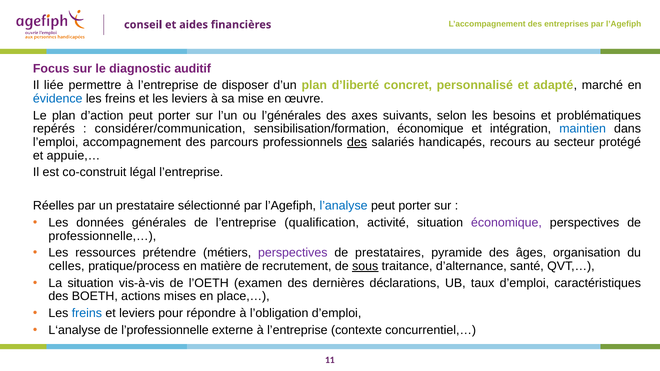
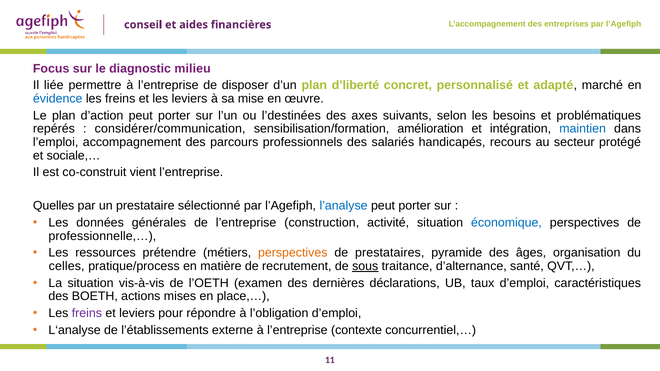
auditif: auditif -> milieu
l’générales: l’générales -> l’destinées
sensibilisation/formation économique: économique -> amélioration
des at (357, 142) underline: present -> none
appuie,…: appuie,… -> sociale,…
légal: légal -> vient
Réelles: Réelles -> Quelles
qualification: qualification -> construction
économique at (506, 223) colour: purple -> blue
perspectives at (293, 253) colour: purple -> orange
freins at (87, 313) colour: blue -> purple
l’professionnelle: l’professionnelle -> l’établissements
